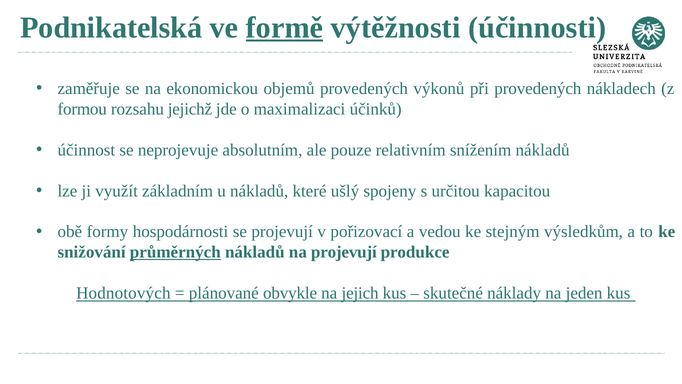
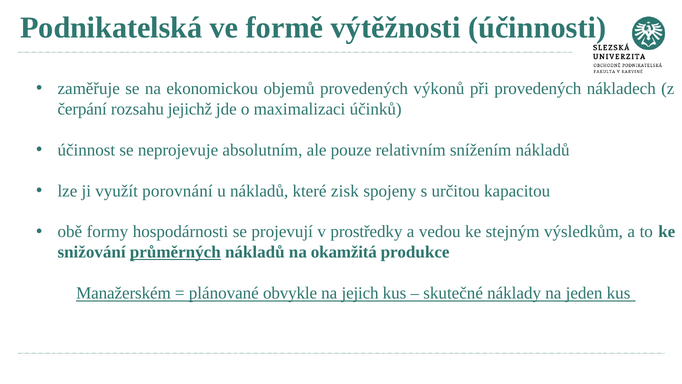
formě underline: present -> none
formou: formou -> čerpání
základním: základním -> porovnání
ušlý: ušlý -> zisk
pořizovací: pořizovací -> prostředky
na projevují: projevují -> okamžitá
Hodnotových: Hodnotových -> Manažerském
